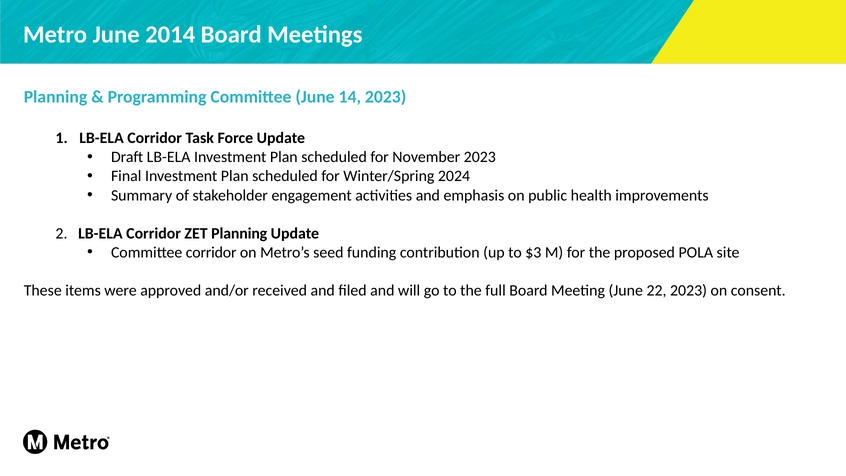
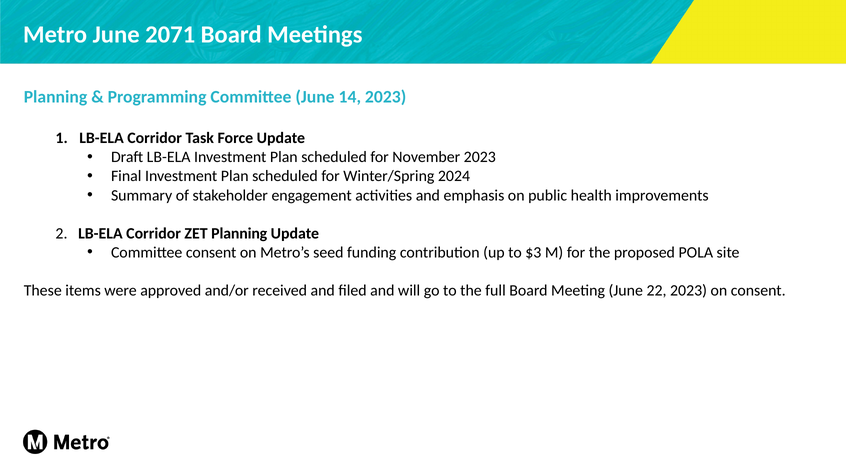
2014: 2014 -> 2071
Committee corridor: corridor -> consent
